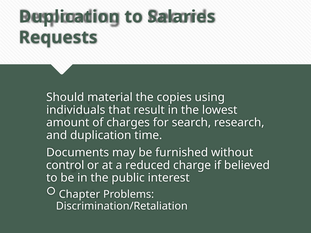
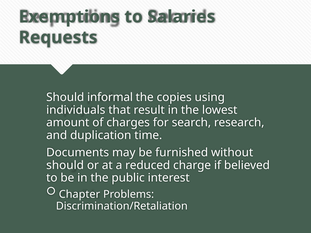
Duplication at (69, 17): Duplication -> Exemptions
material: material -> informal
control at (65, 165): control -> should
